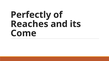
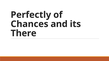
Reaches: Reaches -> Chances
Come: Come -> There
